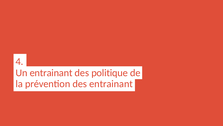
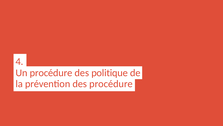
Un entrainant: entrainant -> procédure
des entrainant: entrainant -> procédure
